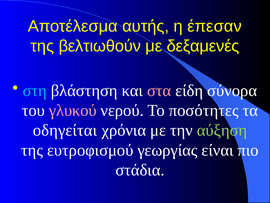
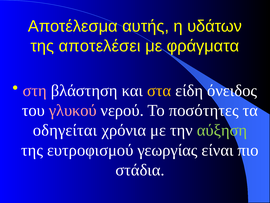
έπεσαν: έπεσαν -> υδάτων
βελτιωθούν: βελτιωθούν -> αποτελέσει
δεξαμενές: δεξαμενές -> φράγματα
στη colour: light blue -> pink
στα colour: pink -> yellow
σύνορα: σύνορα -> όνειδος
